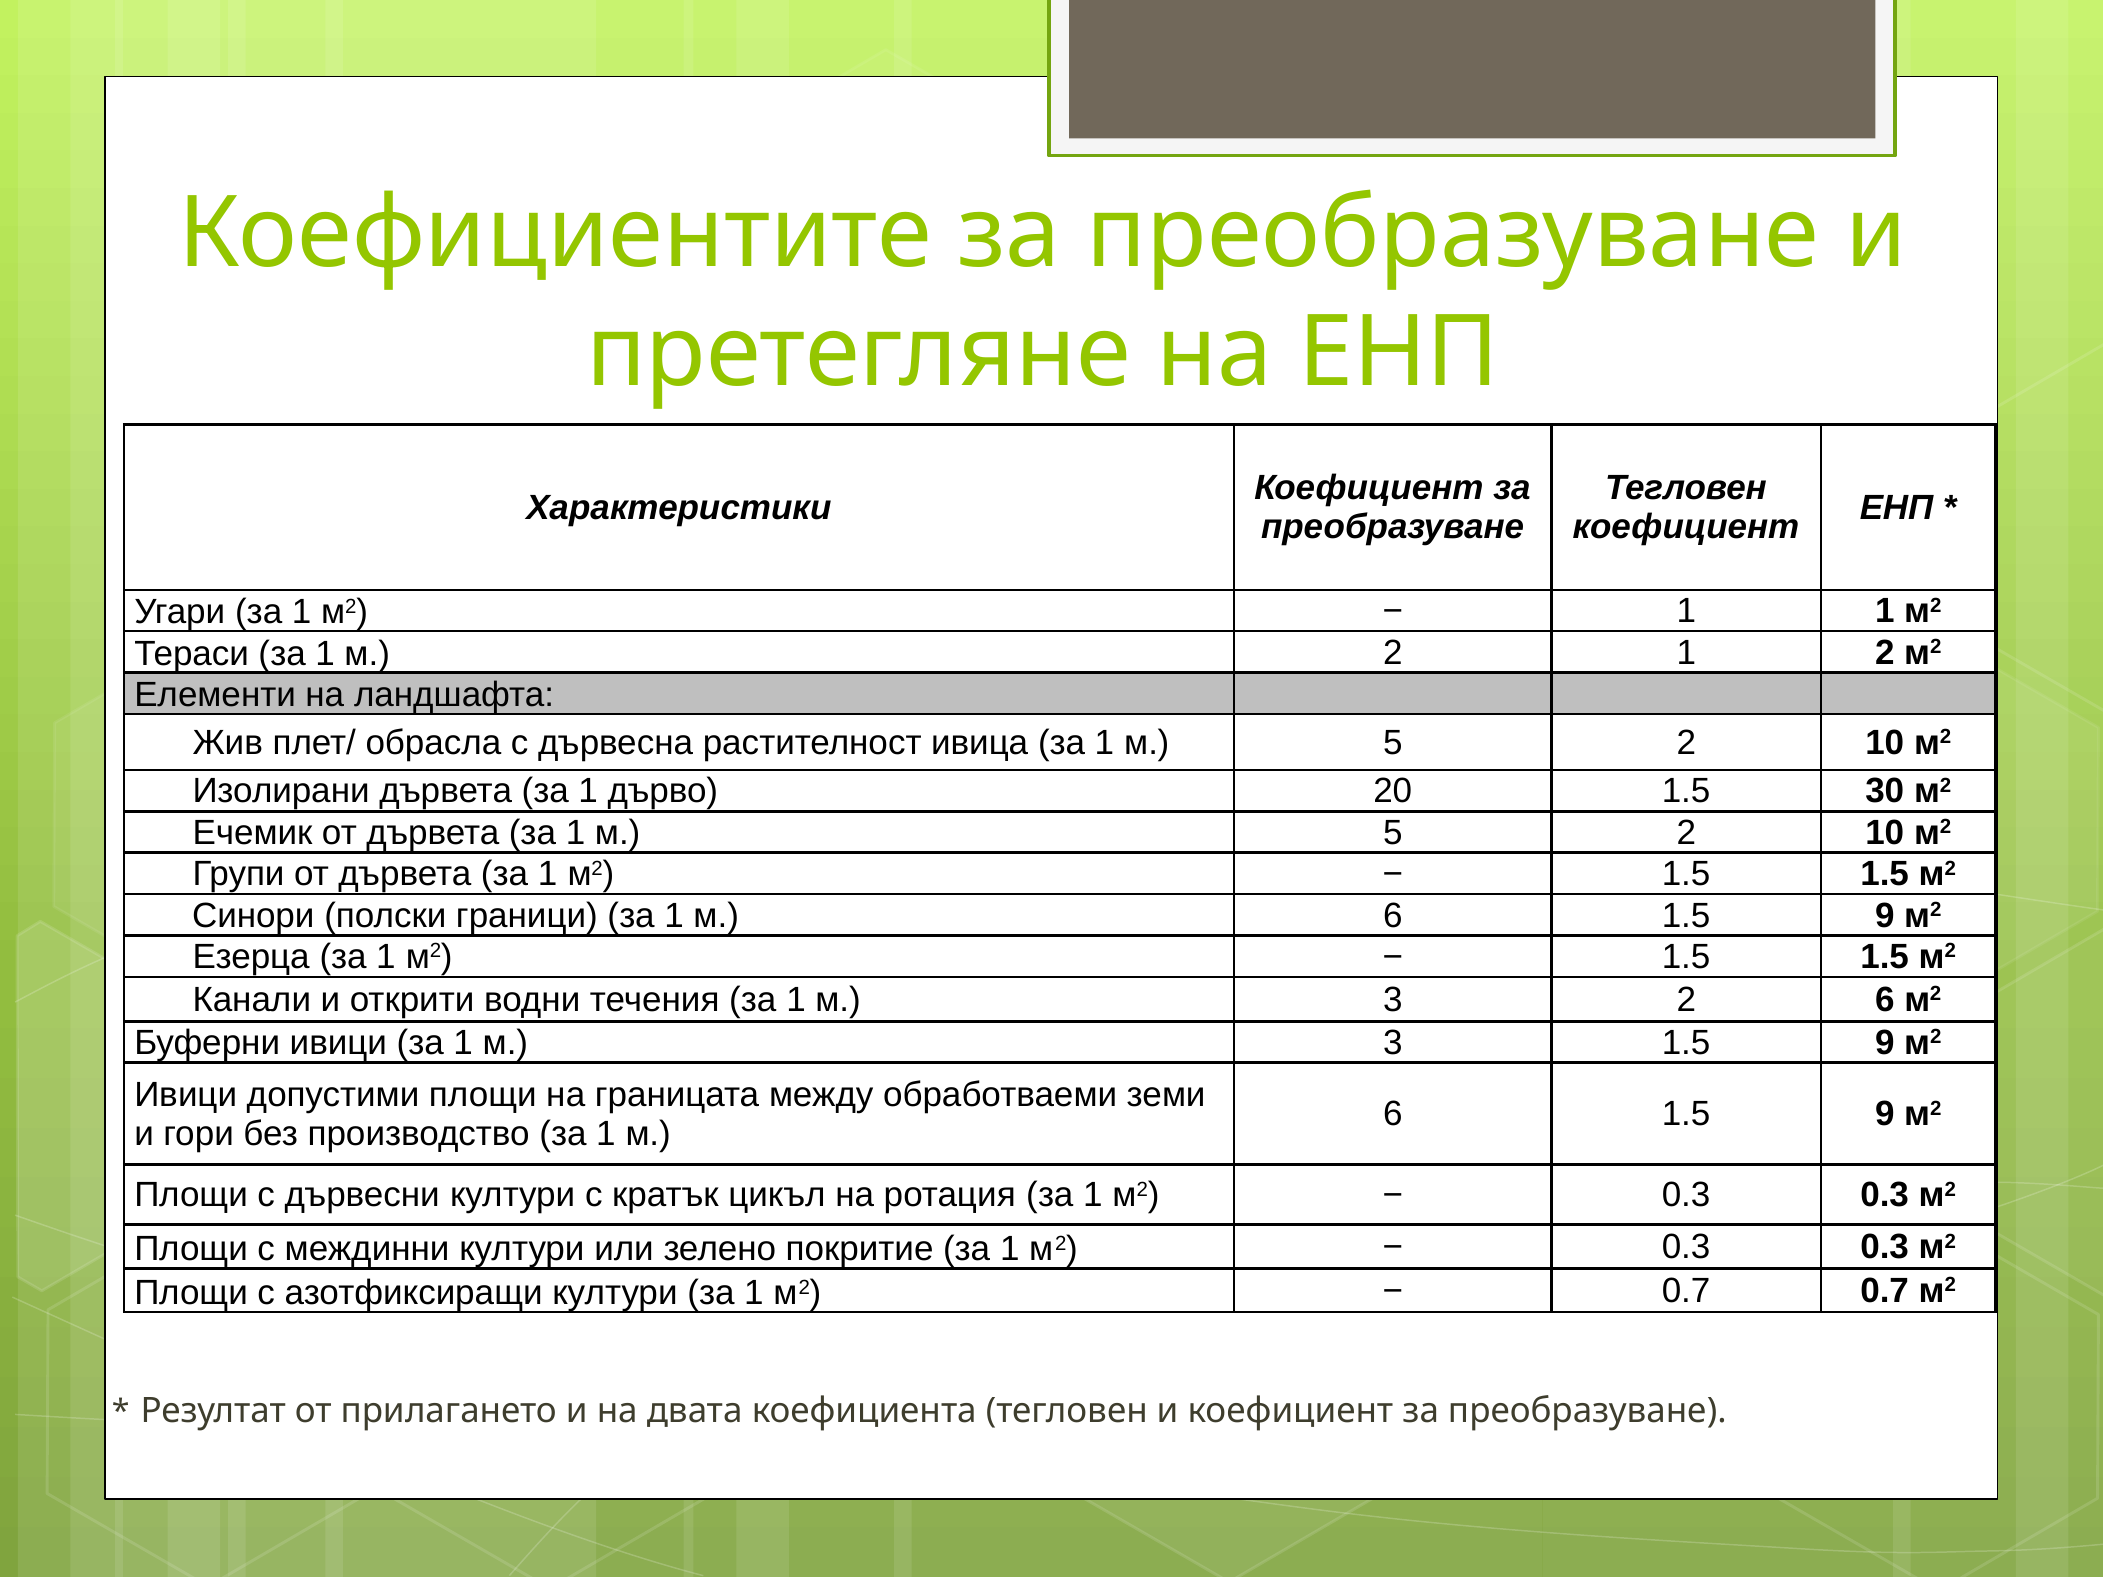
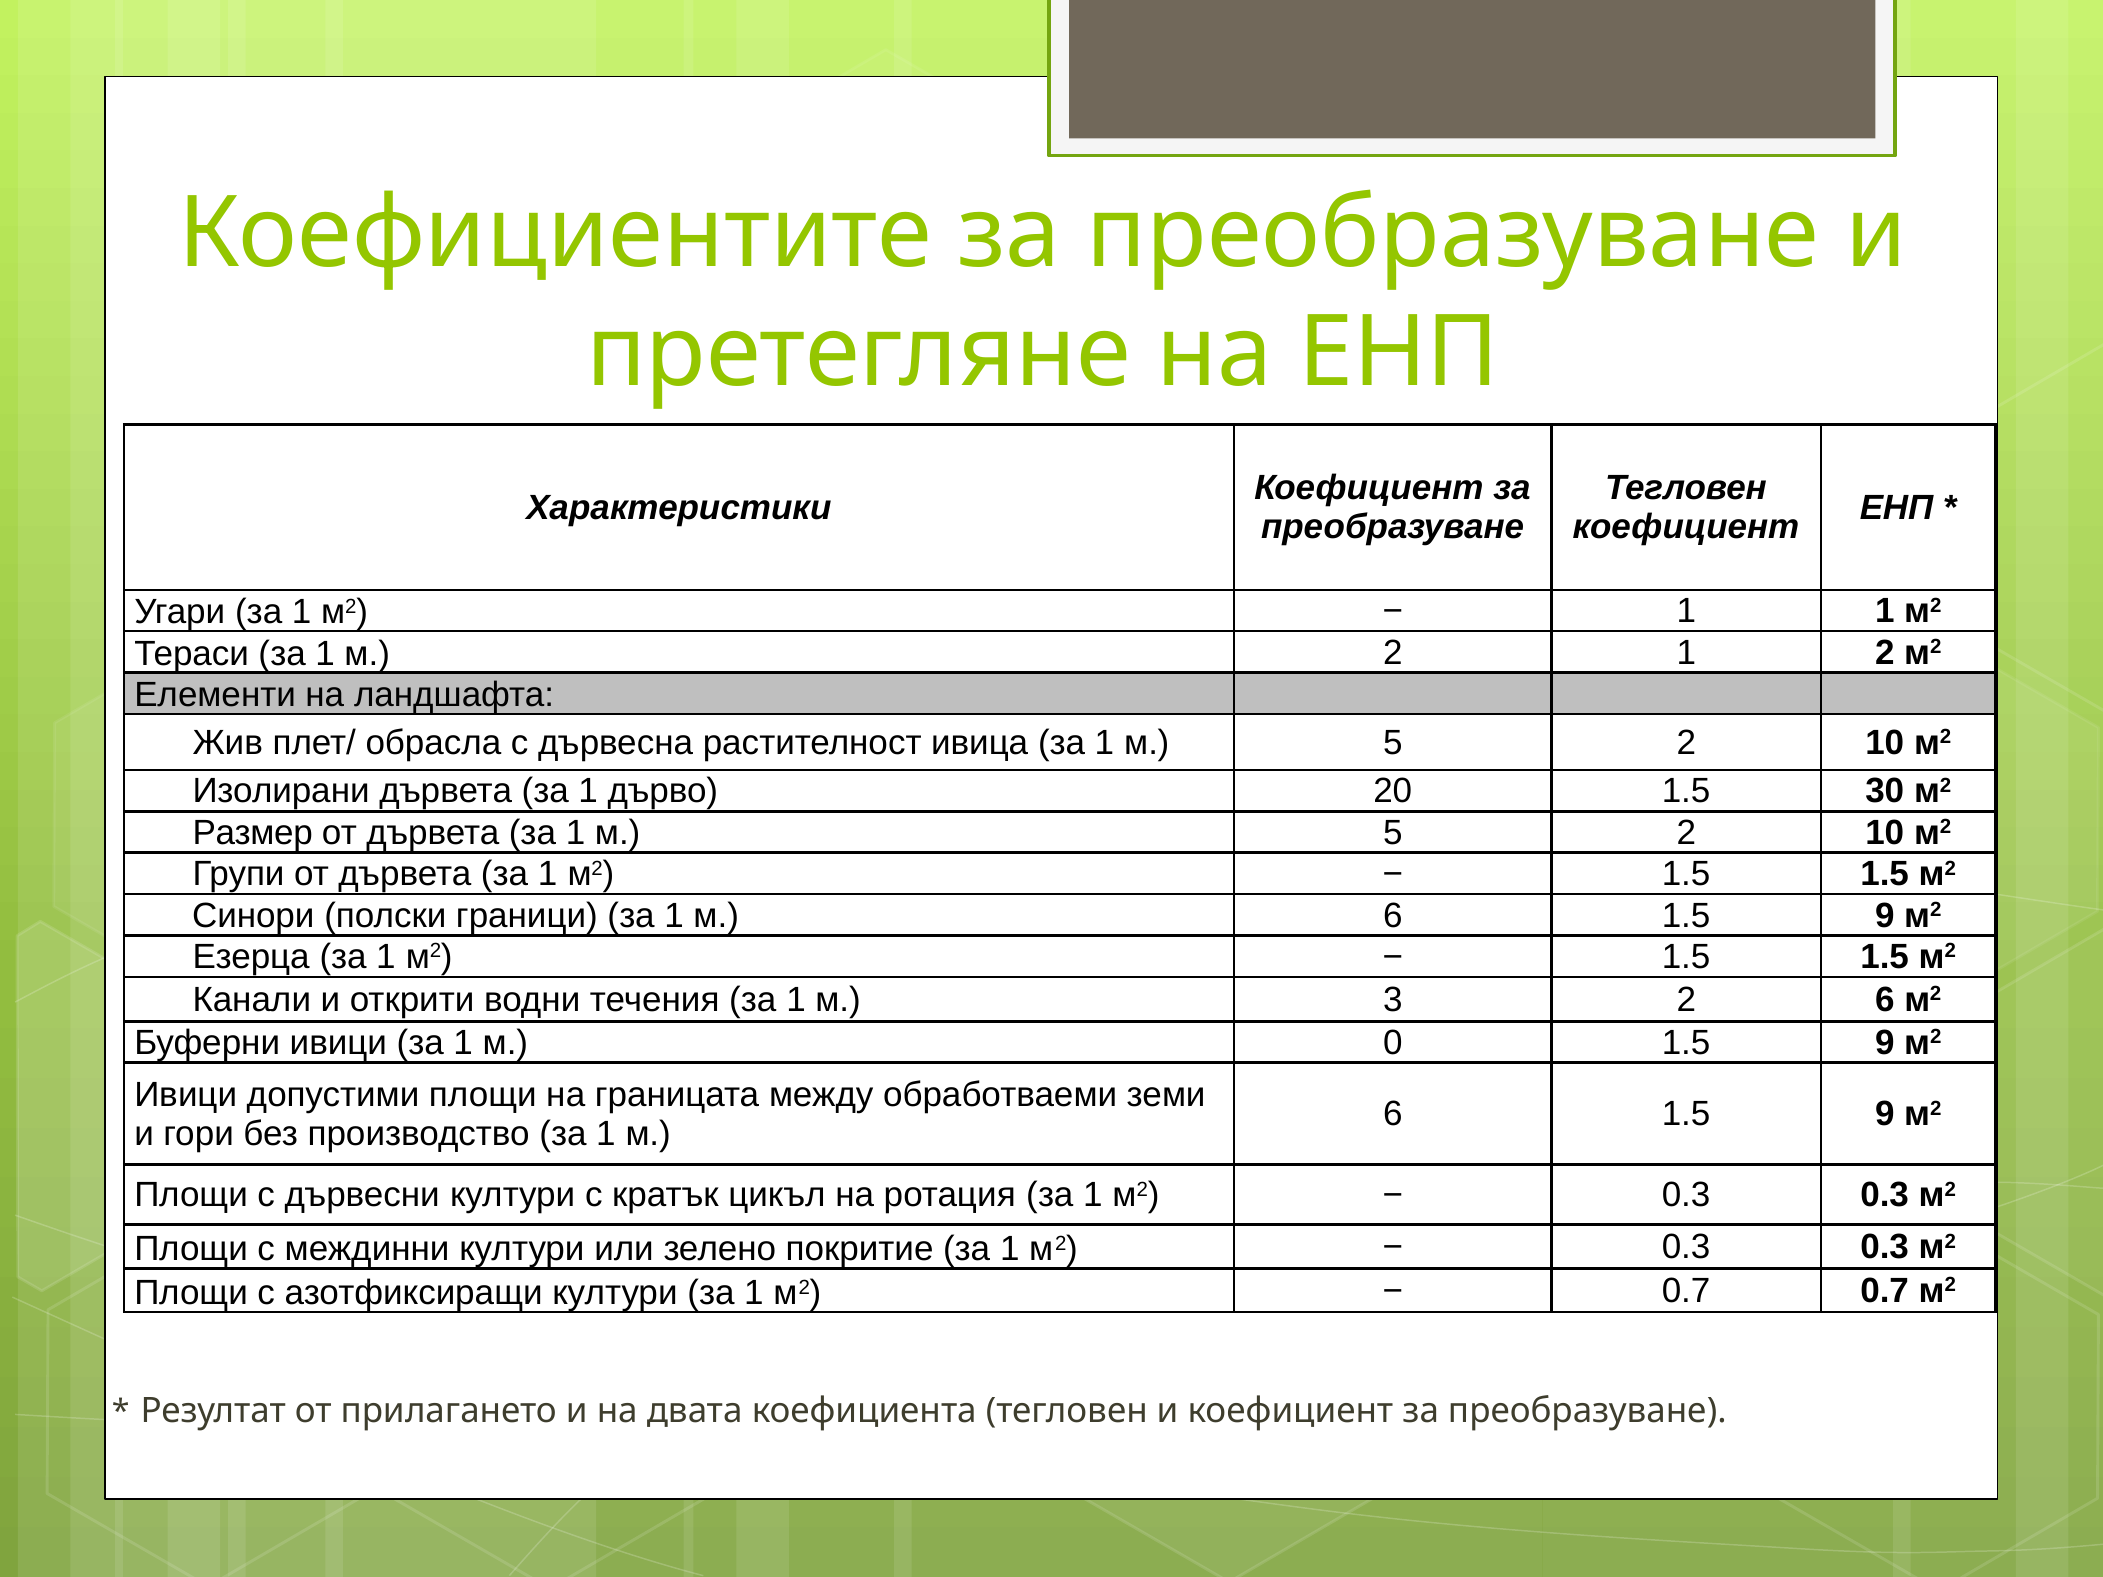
Ечемик: Ечемик -> Размер
3 at (1393, 1043): 3 -> 0
